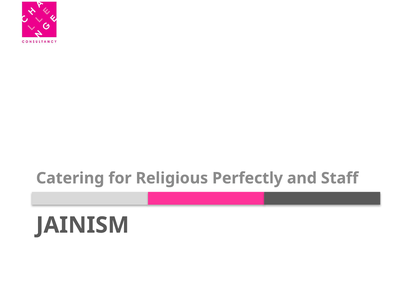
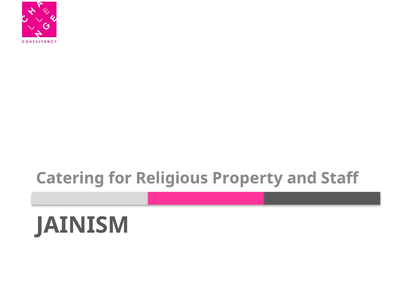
Perfectly: Perfectly -> Property
